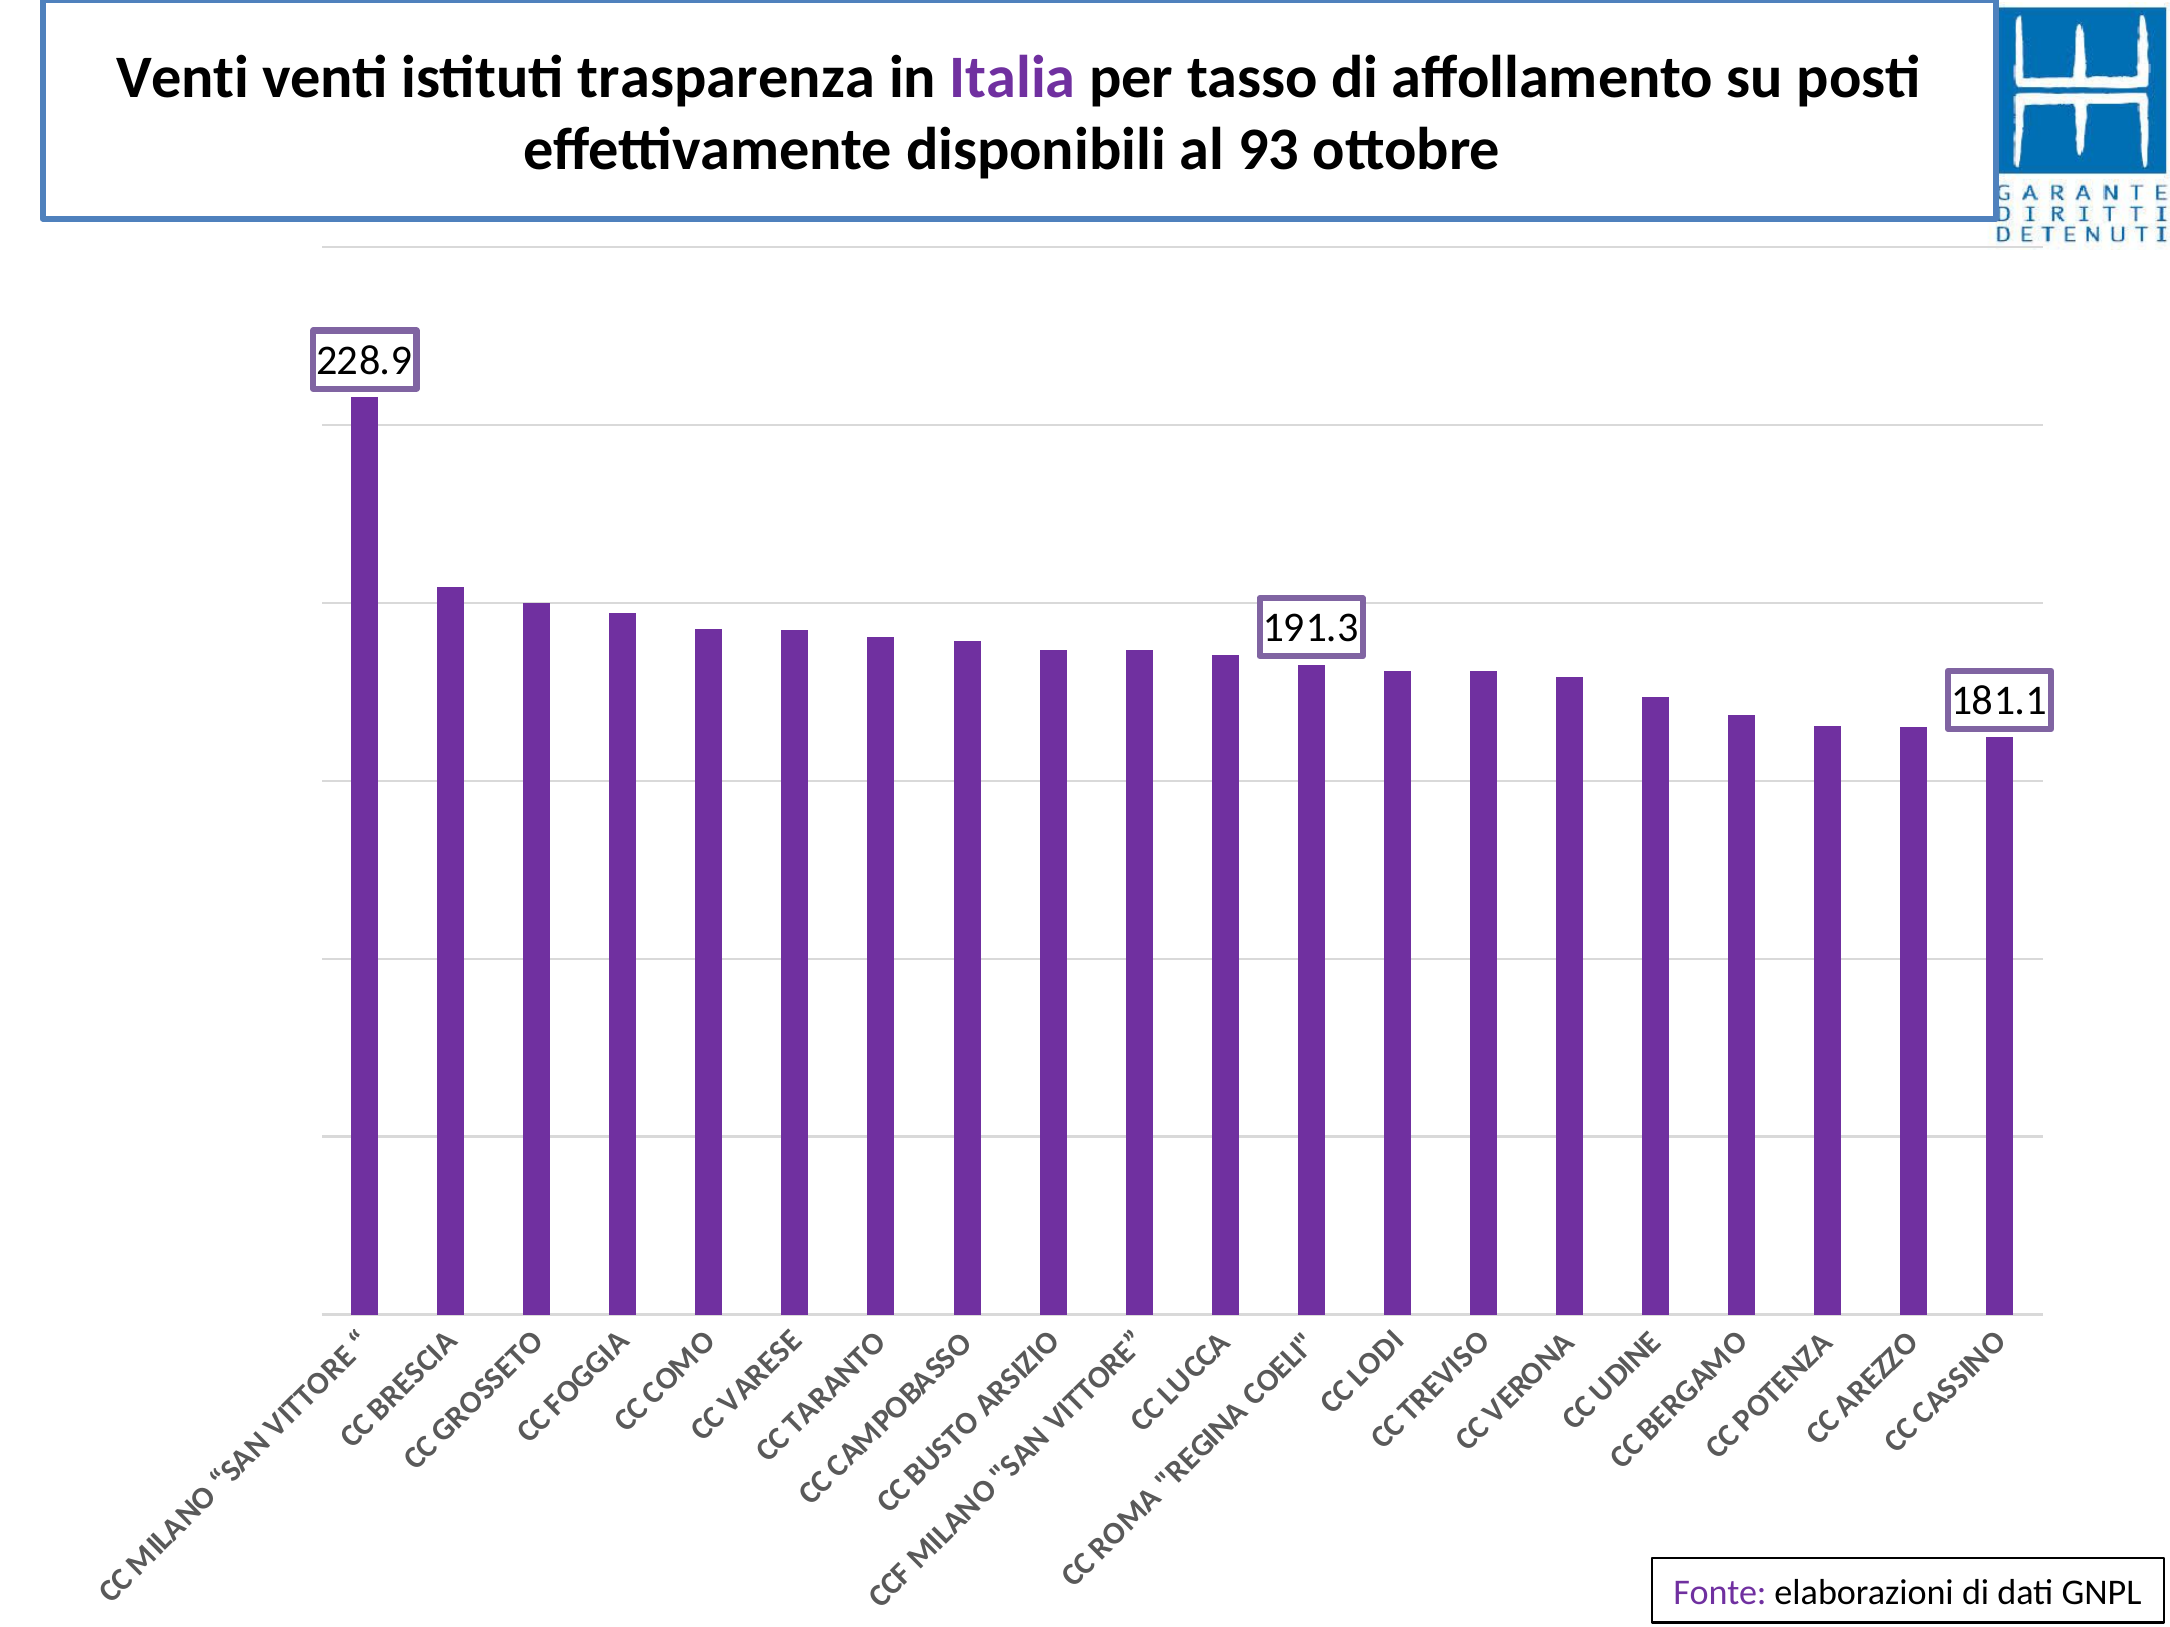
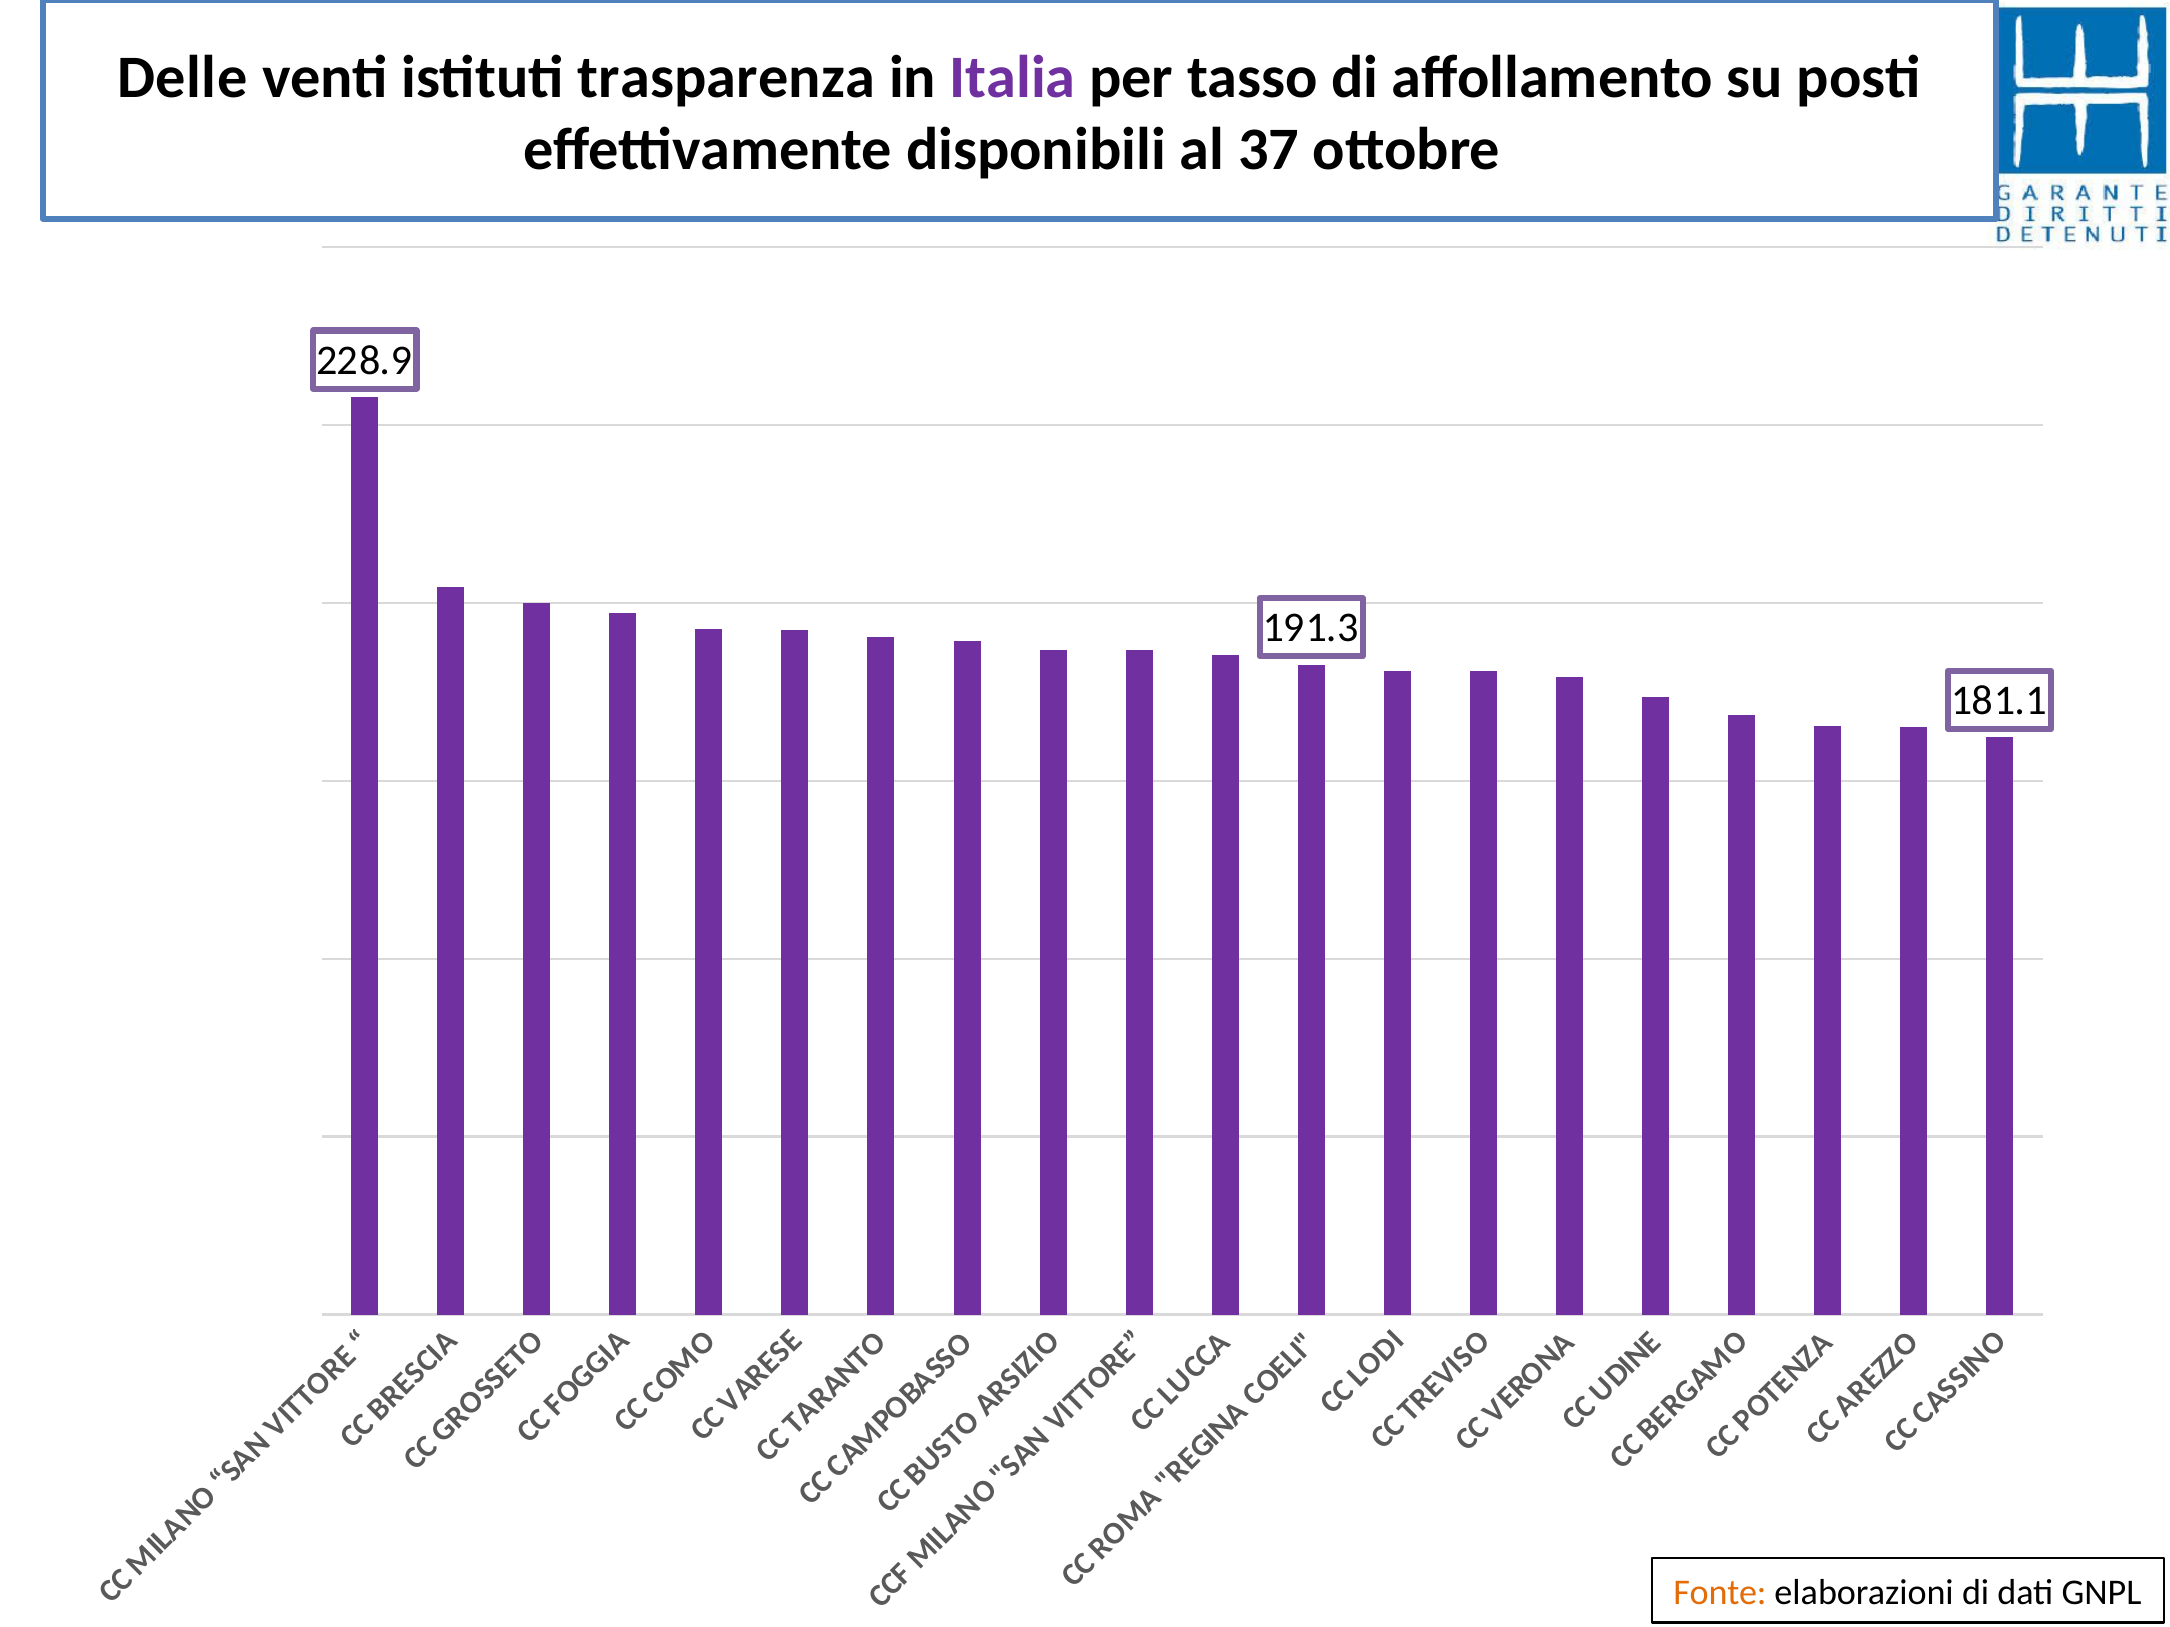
Venti at (183, 77): Venti -> Delle
93: 93 -> 37
Fonte colour: purple -> orange
